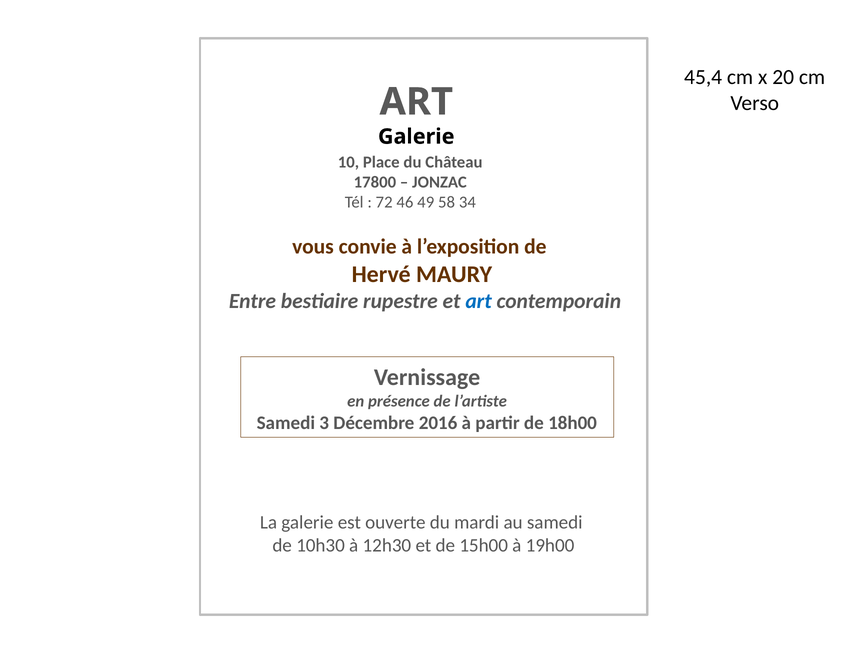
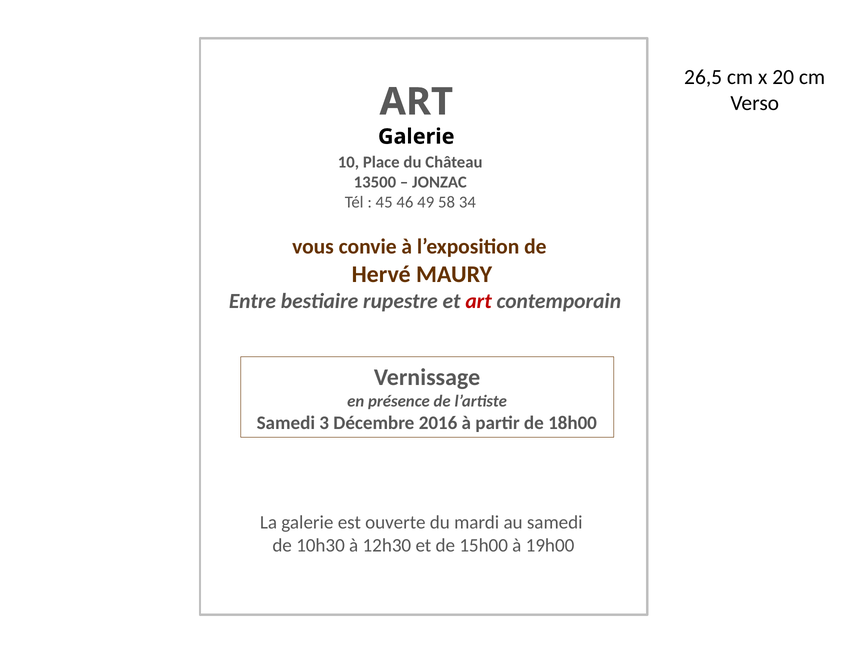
45,4: 45,4 -> 26,5
17800: 17800 -> 13500
72: 72 -> 45
art at (479, 301) colour: blue -> red
